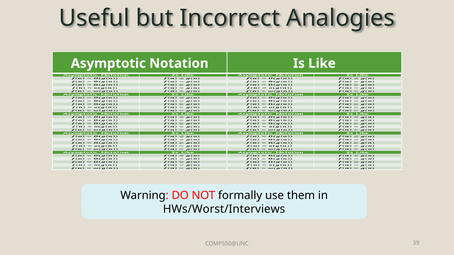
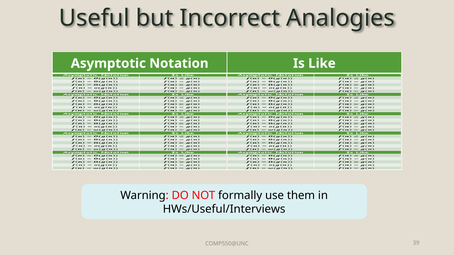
HWs/Worst/Interviews: HWs/Worst/Interviews -> HWs/Useful/Interviews
